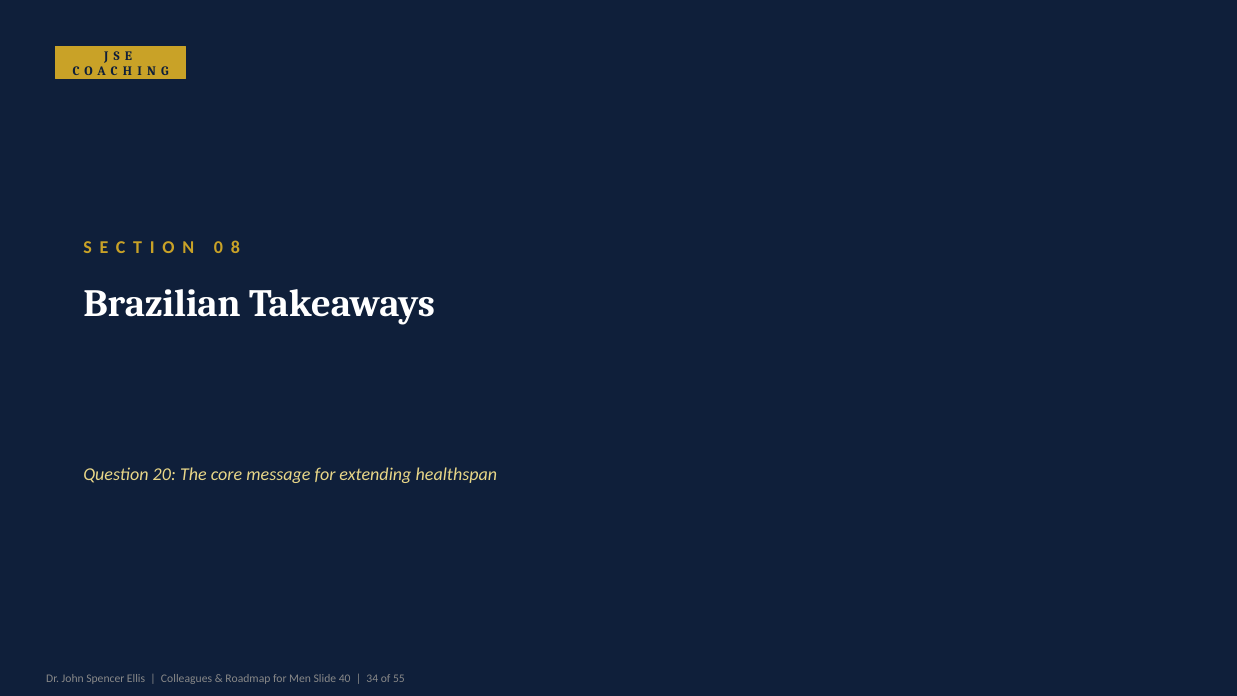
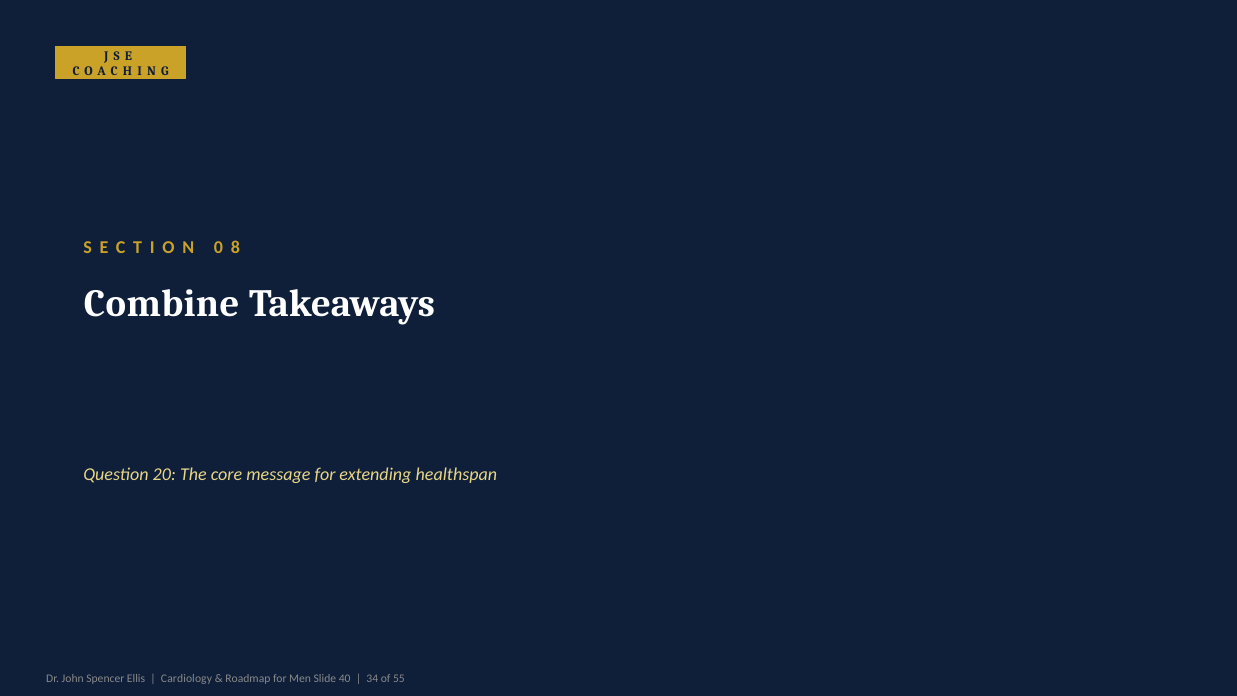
Brazilian: Brazilian -> Combine
Colleagues: Colleagues -> Cardiology
